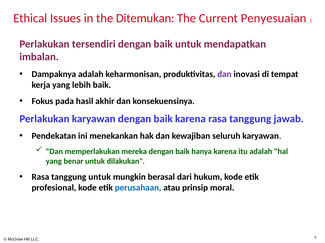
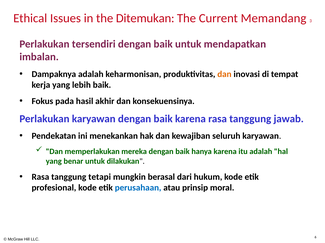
Penyesuaian: Penyesuaian -> Memandang
dan at (224, 74) colour: purple -> orange
tanggung untuk: untuk -> tetapi
